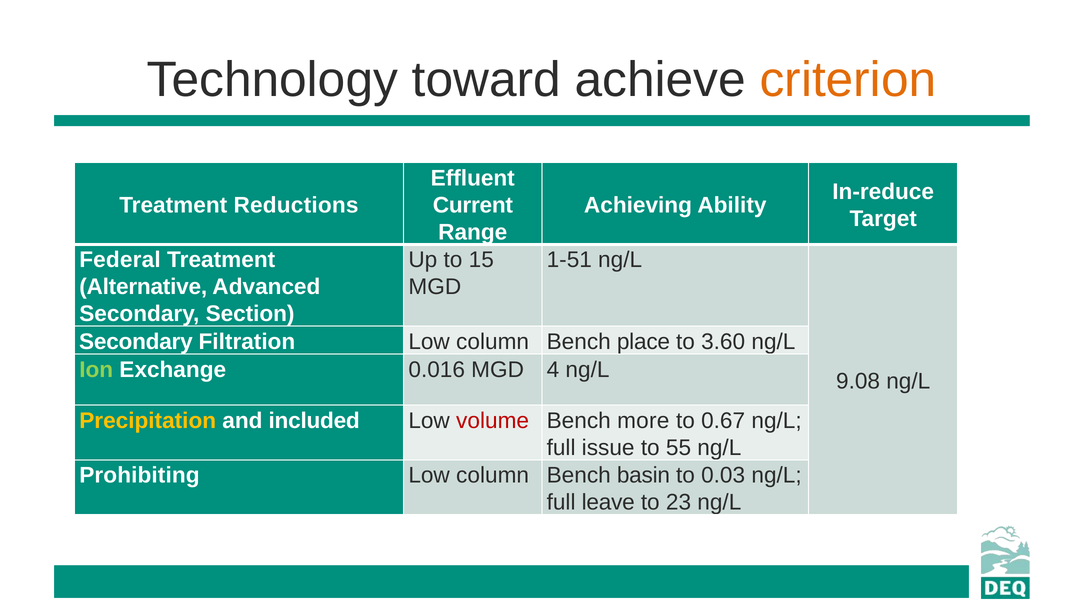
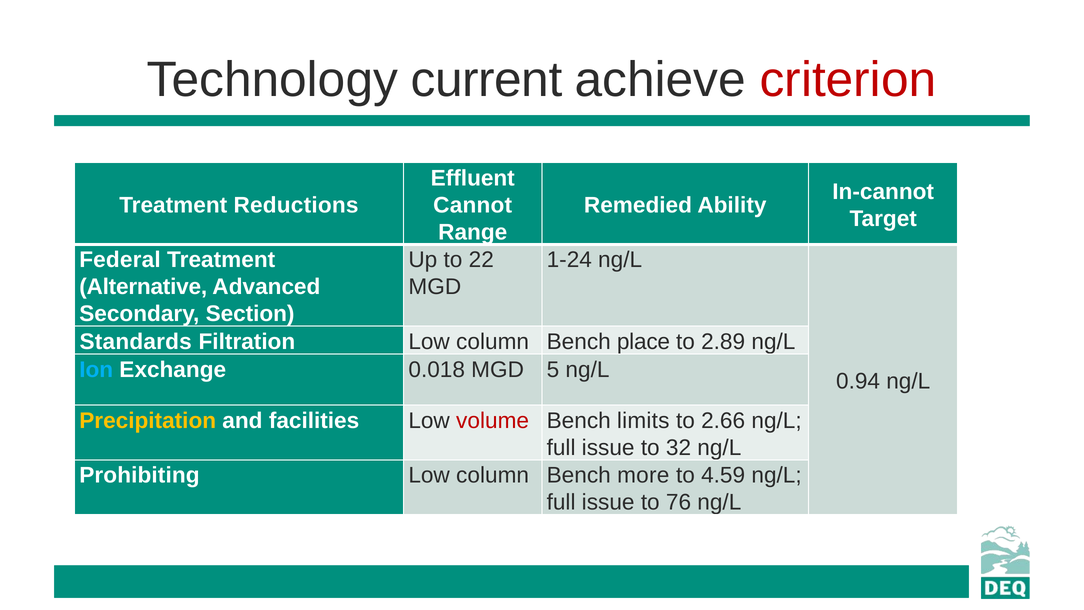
toward: toward -> current
criterion colour: orange -> red
In-reduce: In-reduce -> In-cannot
Current: Current -> Cannot
Achieving: Achieving -> Remedied
15: 15 -> 22
1-51: 1-51 -> 1-24
Secondary at (136, 342): Secondary -> Standards
3.60: 3.60 -> 2.89
Ion colour: light green -> light blue
0.016: 0.016 -> 0.018
4: 4 -> 5
9.08: 9.08 -> 0.94
included: included -> facilities
more: more -> limits
0.67: 0.67 -> 2.66
55: 55 -> 32
basin: basin -> more
0.03: 0.03 -> 4.59
leave at (608, 502): leave -> issue
23: 23 -> 76
